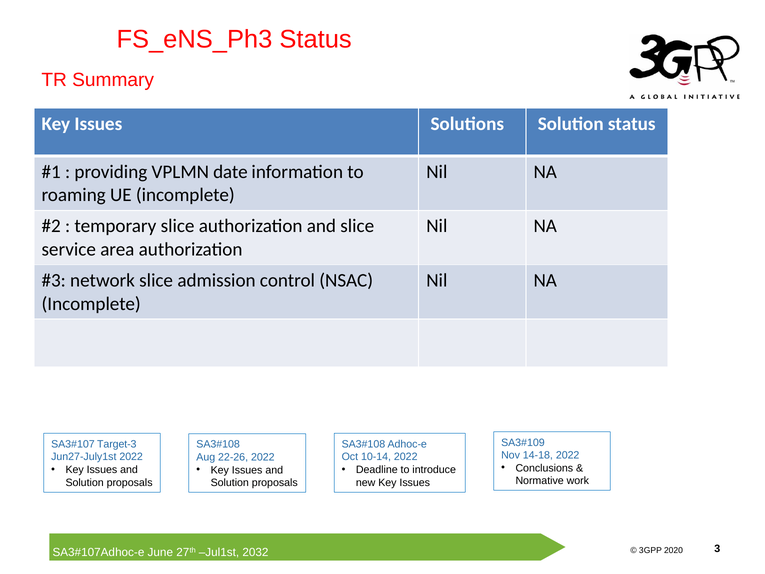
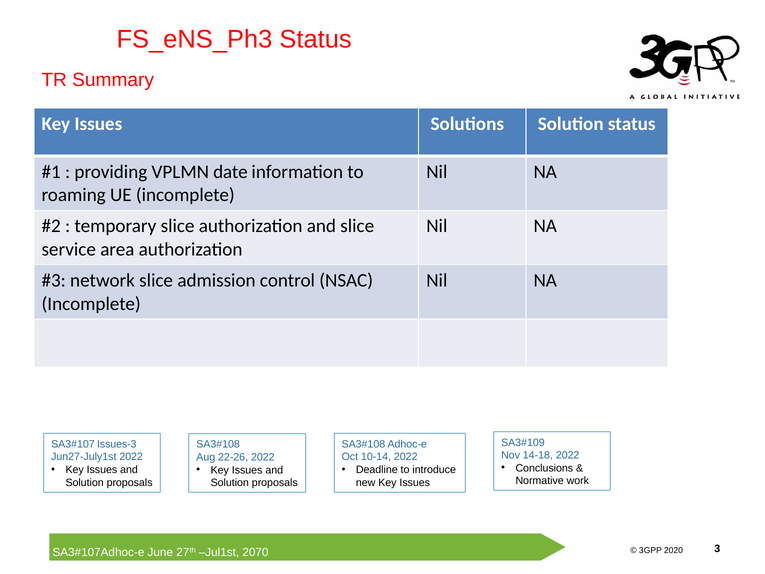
Target-3: Target-3 -> Issues-3
2032: 2032 -> 2070
